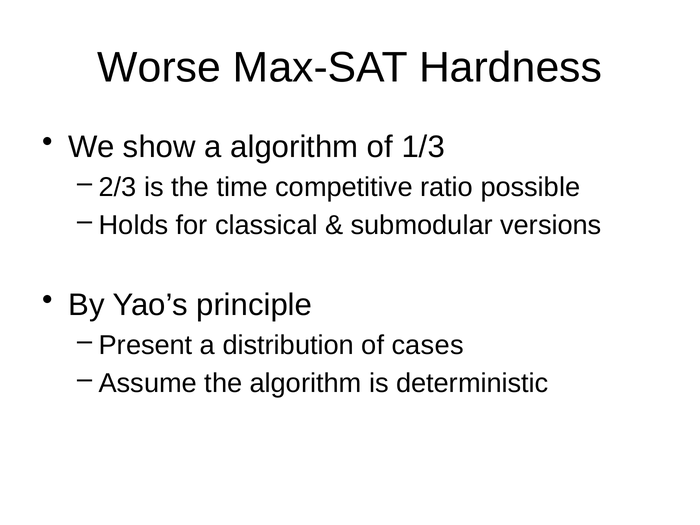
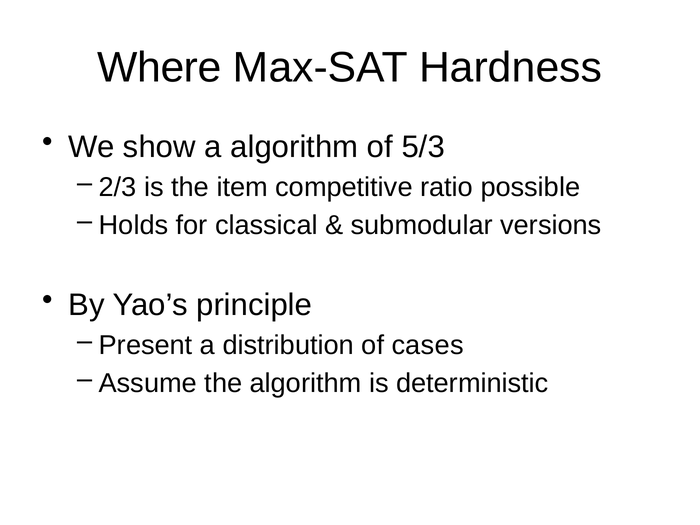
Worse: Worse -> Where
1/3: 1/3 -> 5/3
time: time -> item
